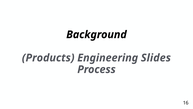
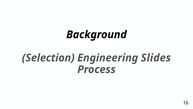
Products: Products -> Selection
